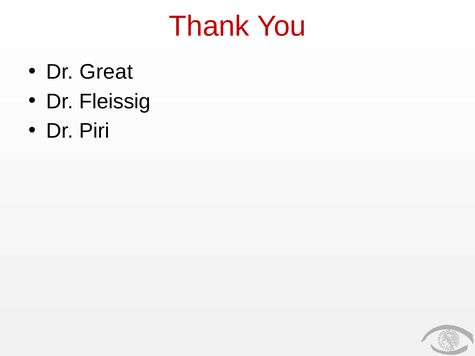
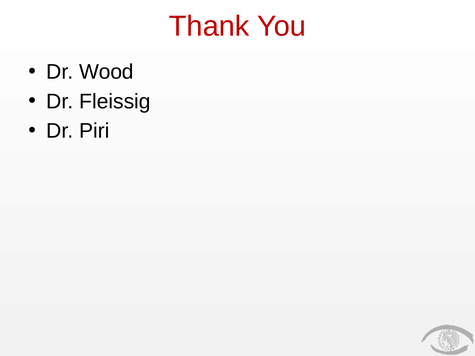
Great: Great -> Wood
